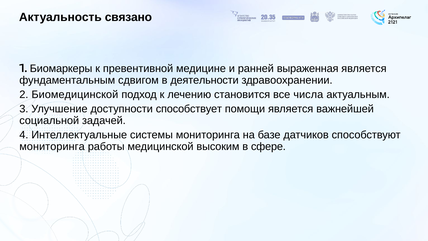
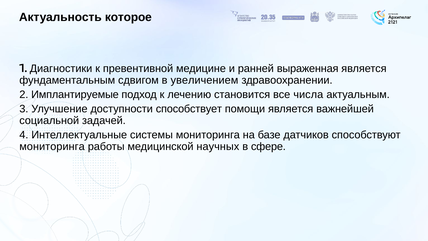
связано: связано -> которое
Биомаркеры: Биомаркеры -> Диагностики
деятельности: деятельности -> увеличением
Биомедицинской: Биомедицинской -> Имплантируемые
высоким: высоким -> научных
